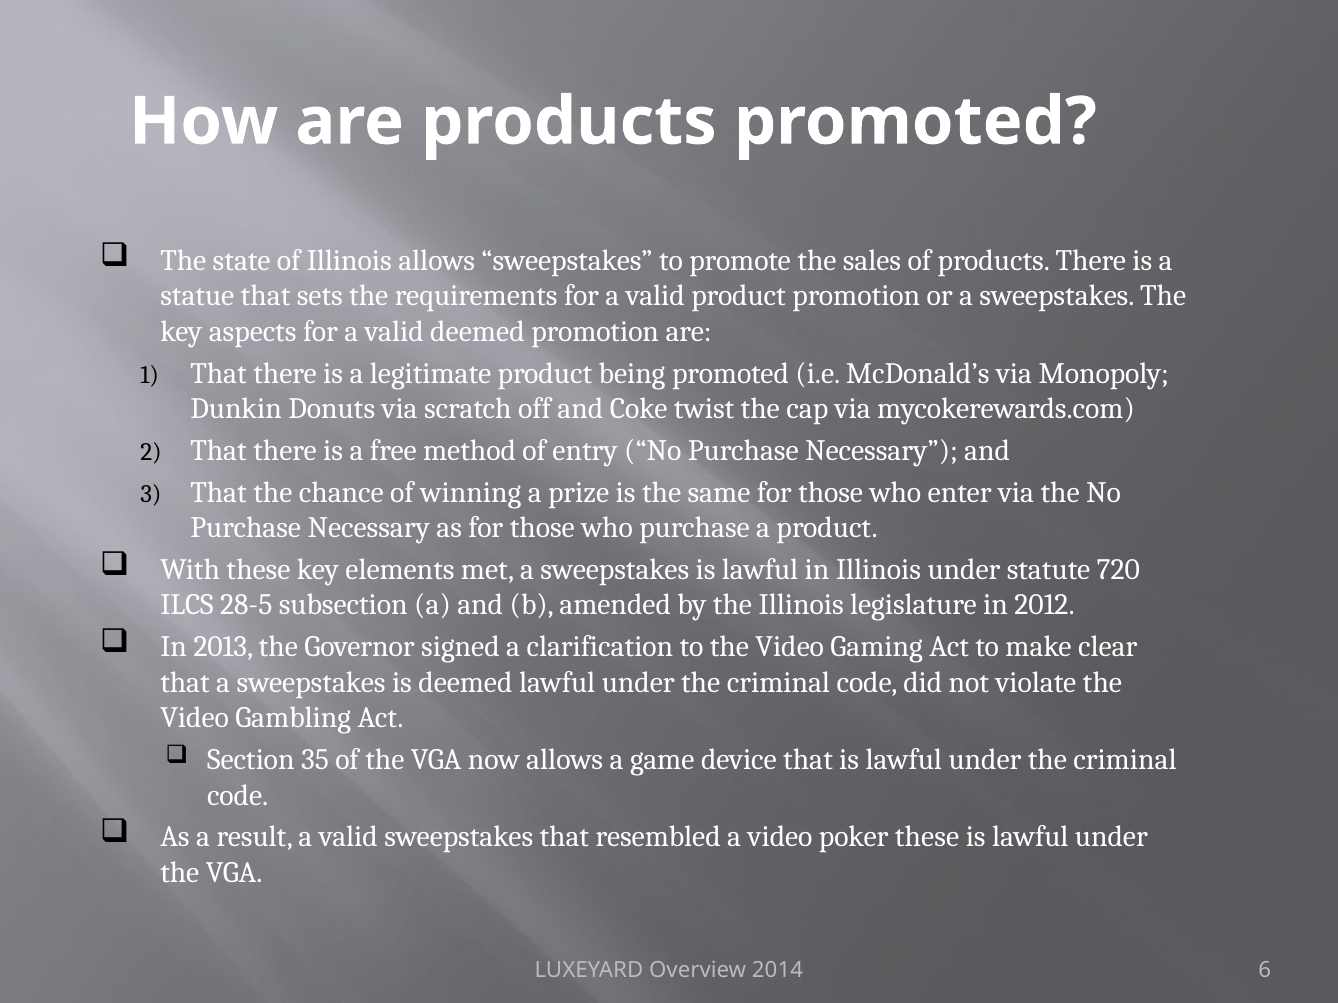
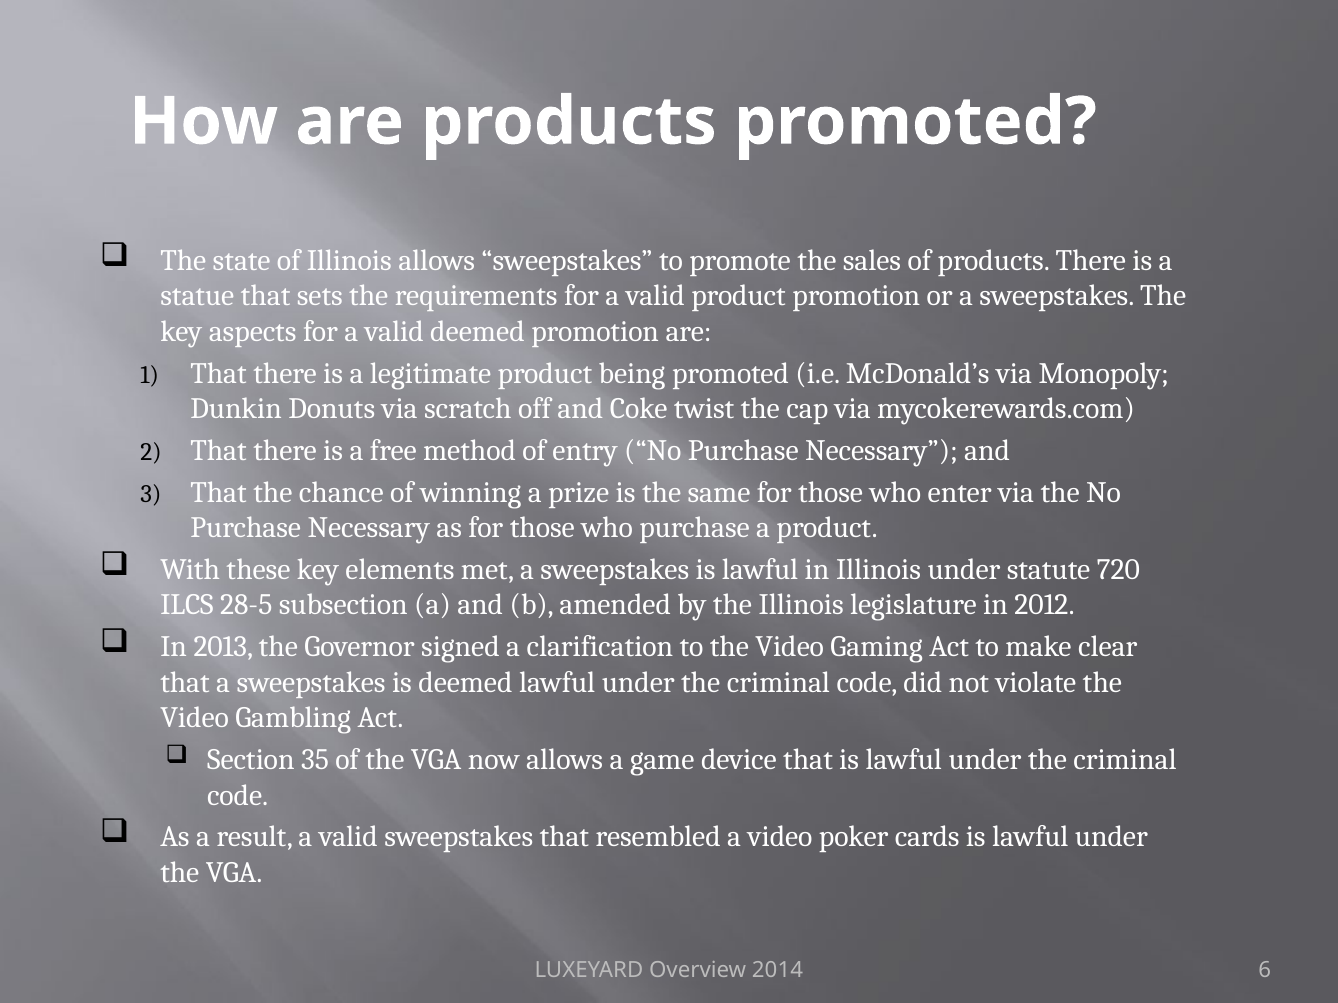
poker these: these -> cards
